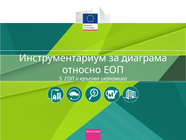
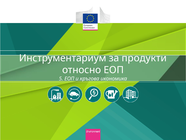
диаграма: диаграма -> продукти
